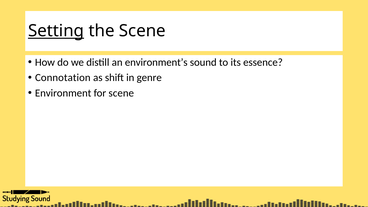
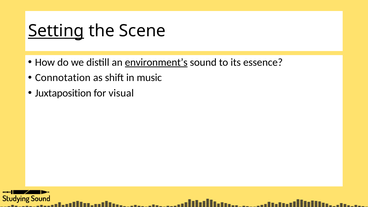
environment’s underline: none -> present
genre: genre -> music
Environment: Environment -> Juxtaposition
for scene: scene -> visual
